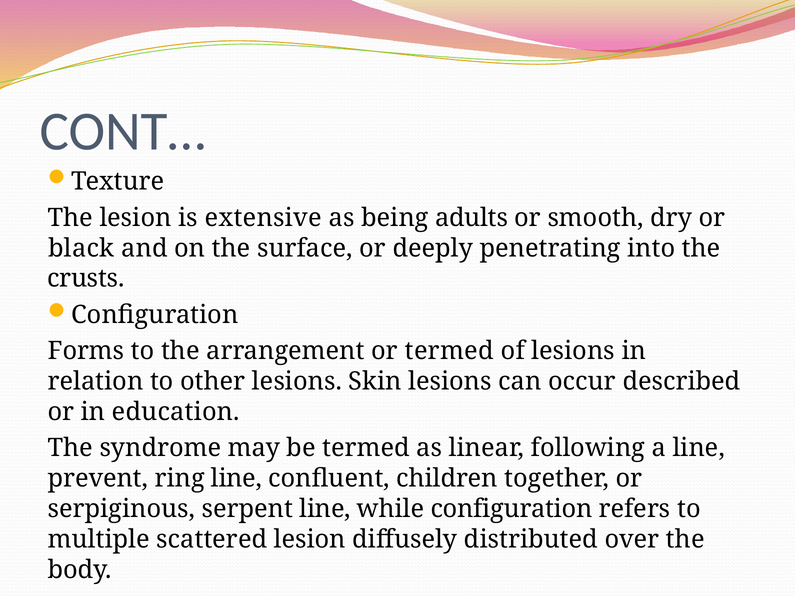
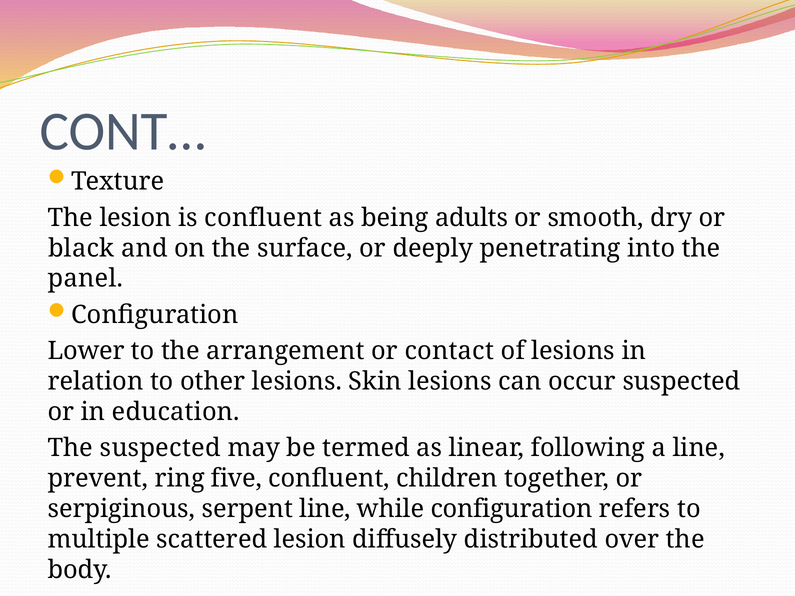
is extensive: extensive -> confluent
crusts: crusts -> panel
Forms: Forms -> Lower
or termed: termed -> contact
occur described: described -> suspected
The syndrome: syndrome -> suspected
ring line: line -> five
